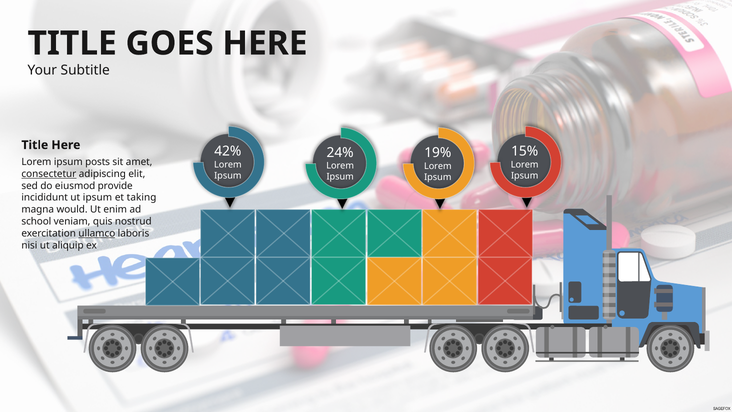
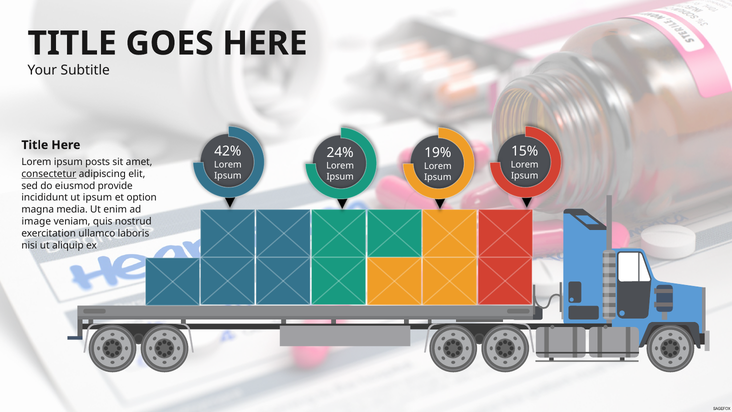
taking: taking -> option
would: would -> media
school: school -> image
ullamco underline: present -> none
